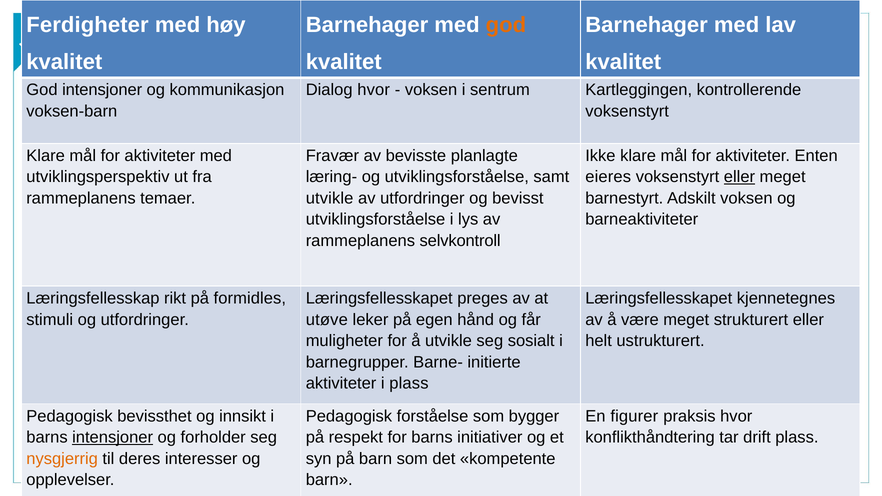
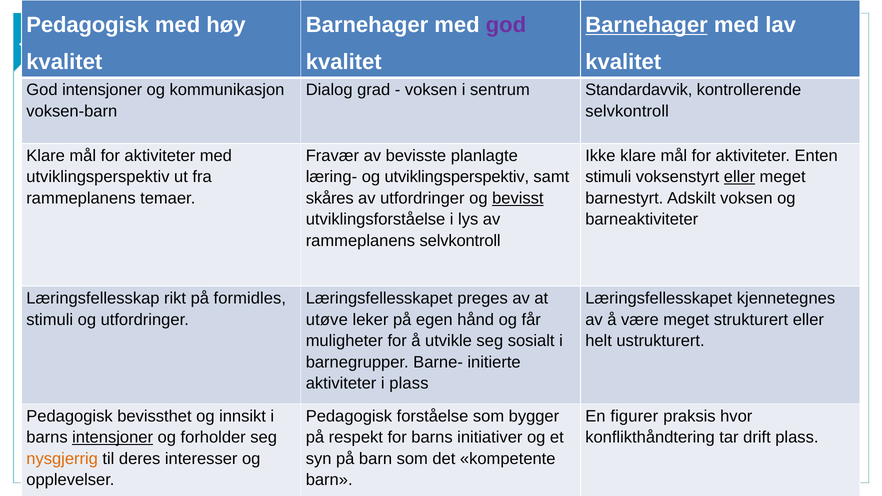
Ferdigheter at (88, 25): Ferdigheter -> Pedagogisk
god at (506, 25) colour: orange -> purple
Barnehager at (647, 25) underline: none -> present
Dialog hvor: hvor -> grad
Kartleggingen: Kartleggingen -> Standardavvik
voksenstyrt at (627, 111): voksenstyrt -> selvkontroll
og utviklingsforståelse: utviklingsforståelse -> utviklingsperspektiv
eieres at (608, 177): eieres -> stimuli
utvikle at (330, 198): utvikle -> skåres
bevisst underline: none -> present
